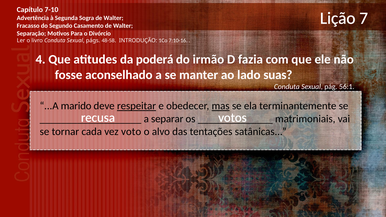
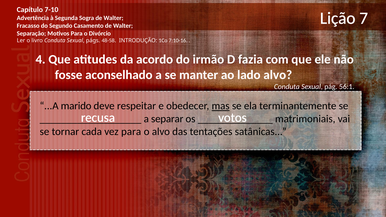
poderá: poderá -> acordo
lado suas: suas -> alvo
respeitar underline: present -> none
vez voto: voto -> para
